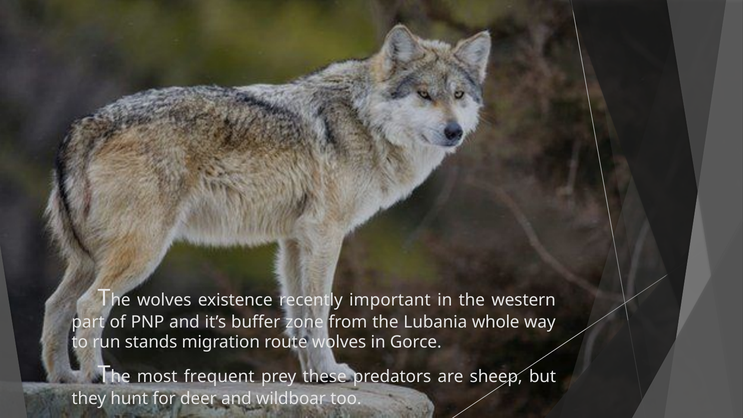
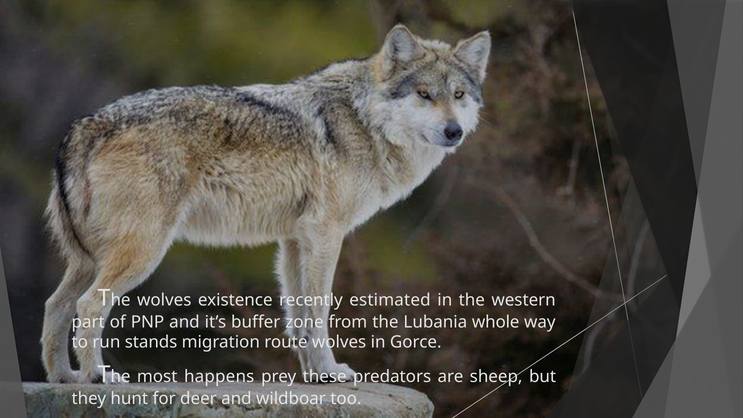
important: important -> estimated
frequent: frequent -> happens
